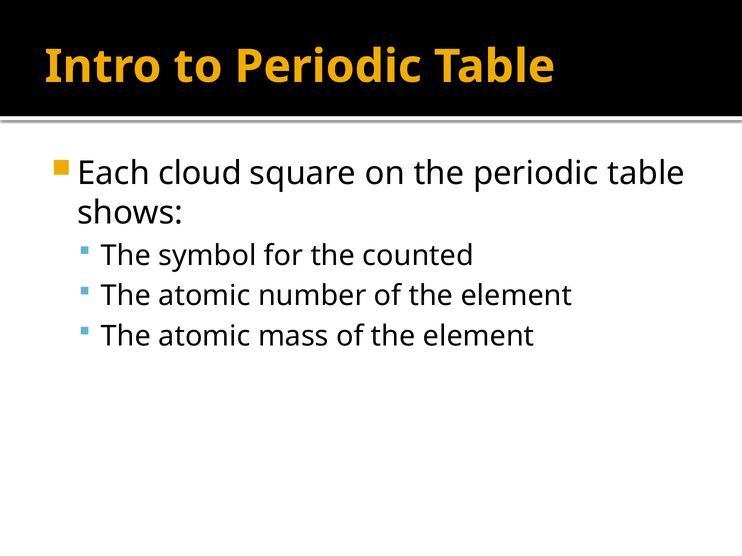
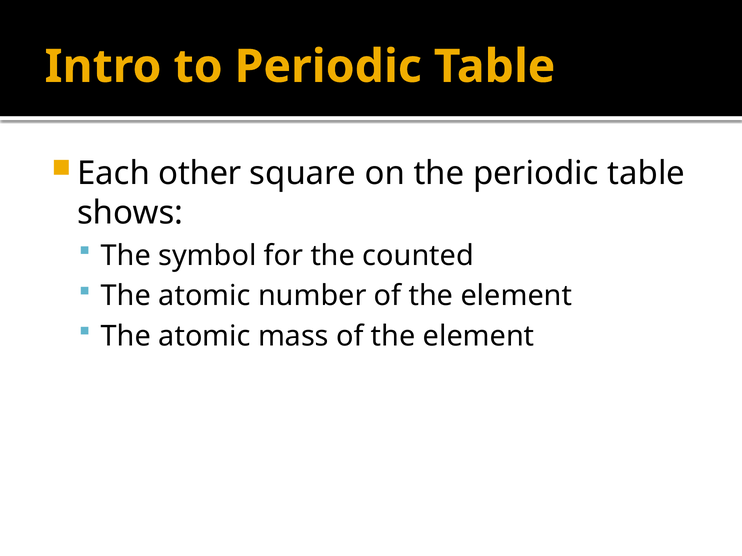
cloud: cloud -> other
